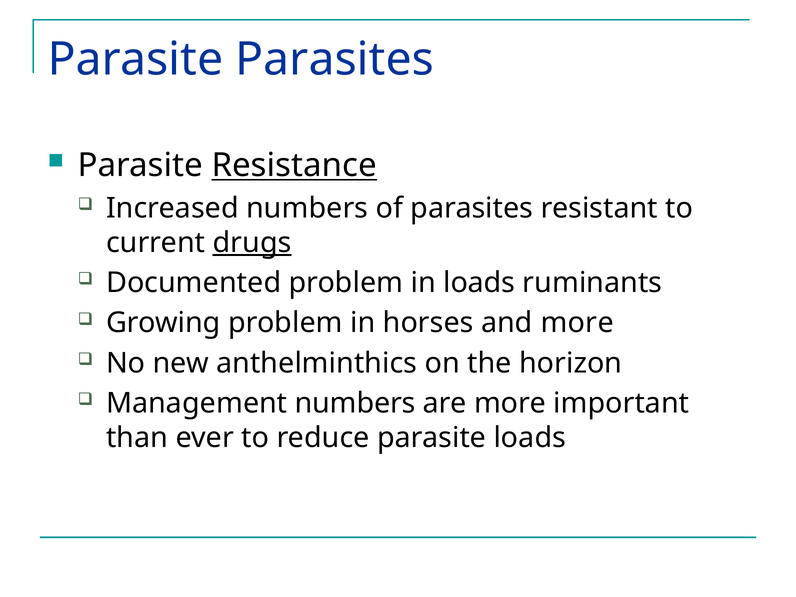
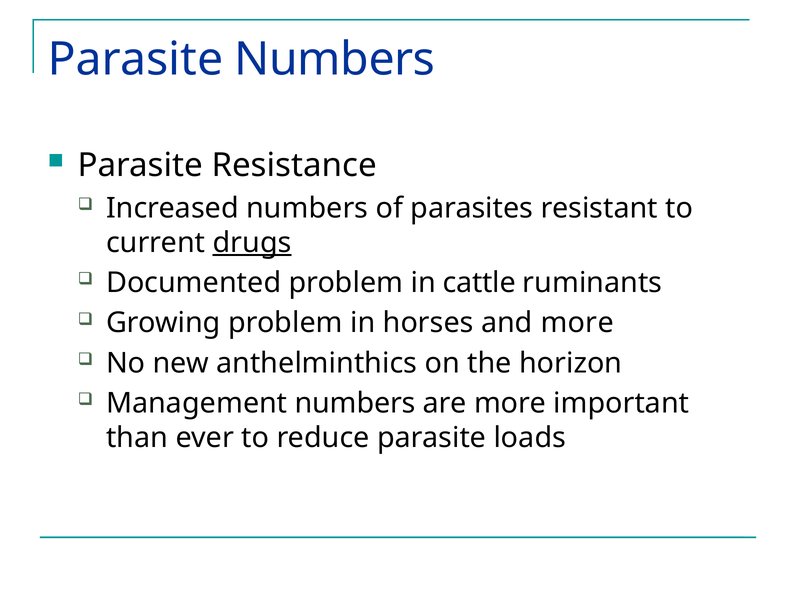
Parasite Parasites: Parasites -> Numbers
Resistance underline: present -> none
in loads: loads -> cattle
